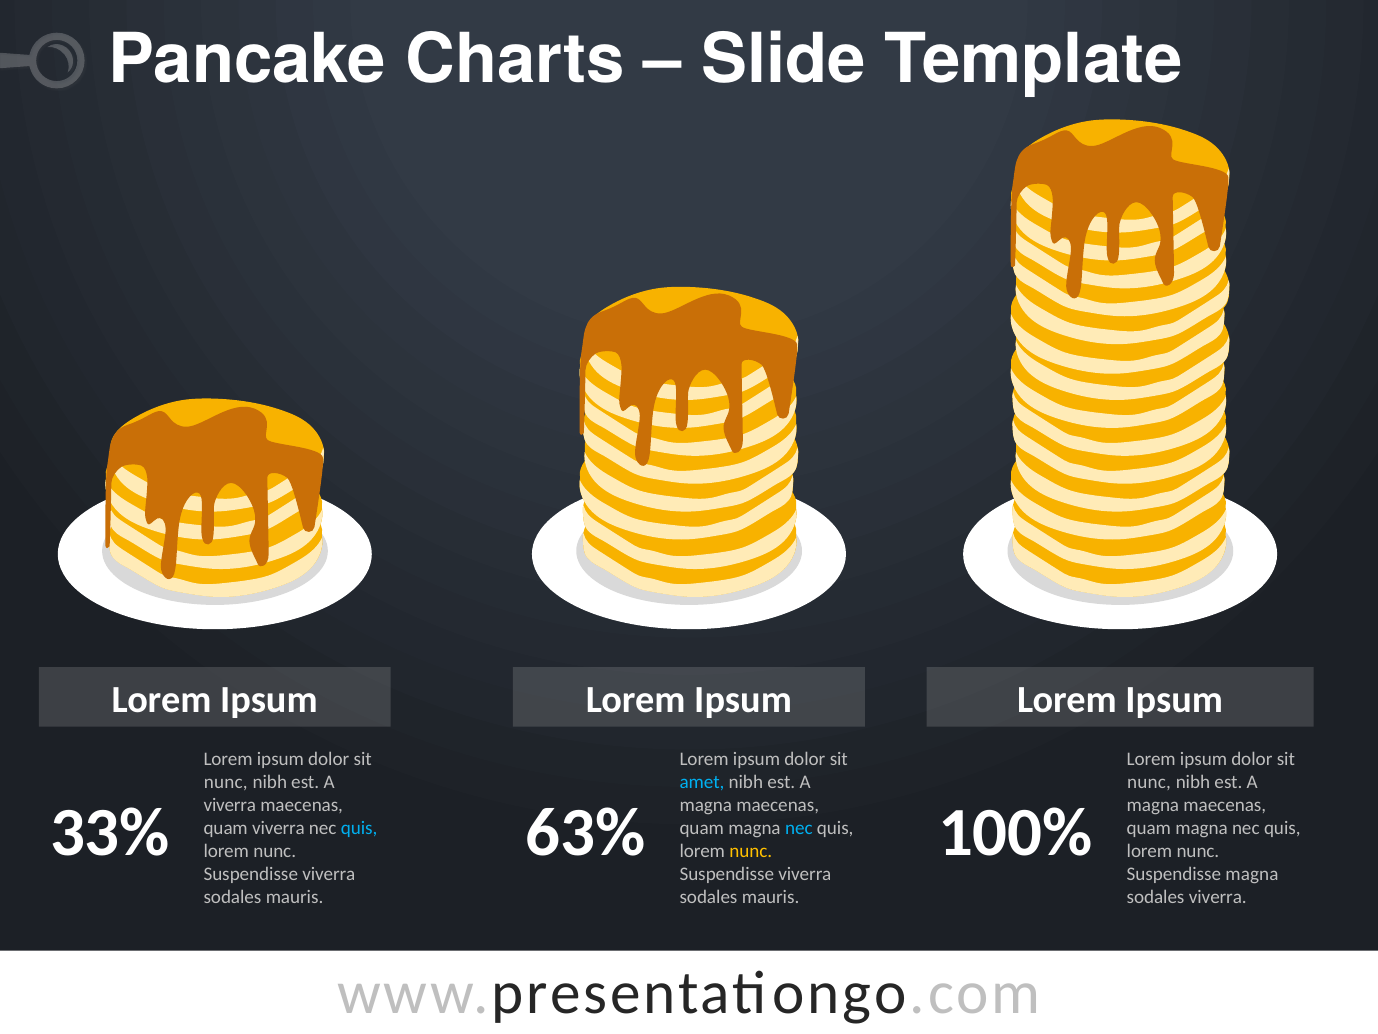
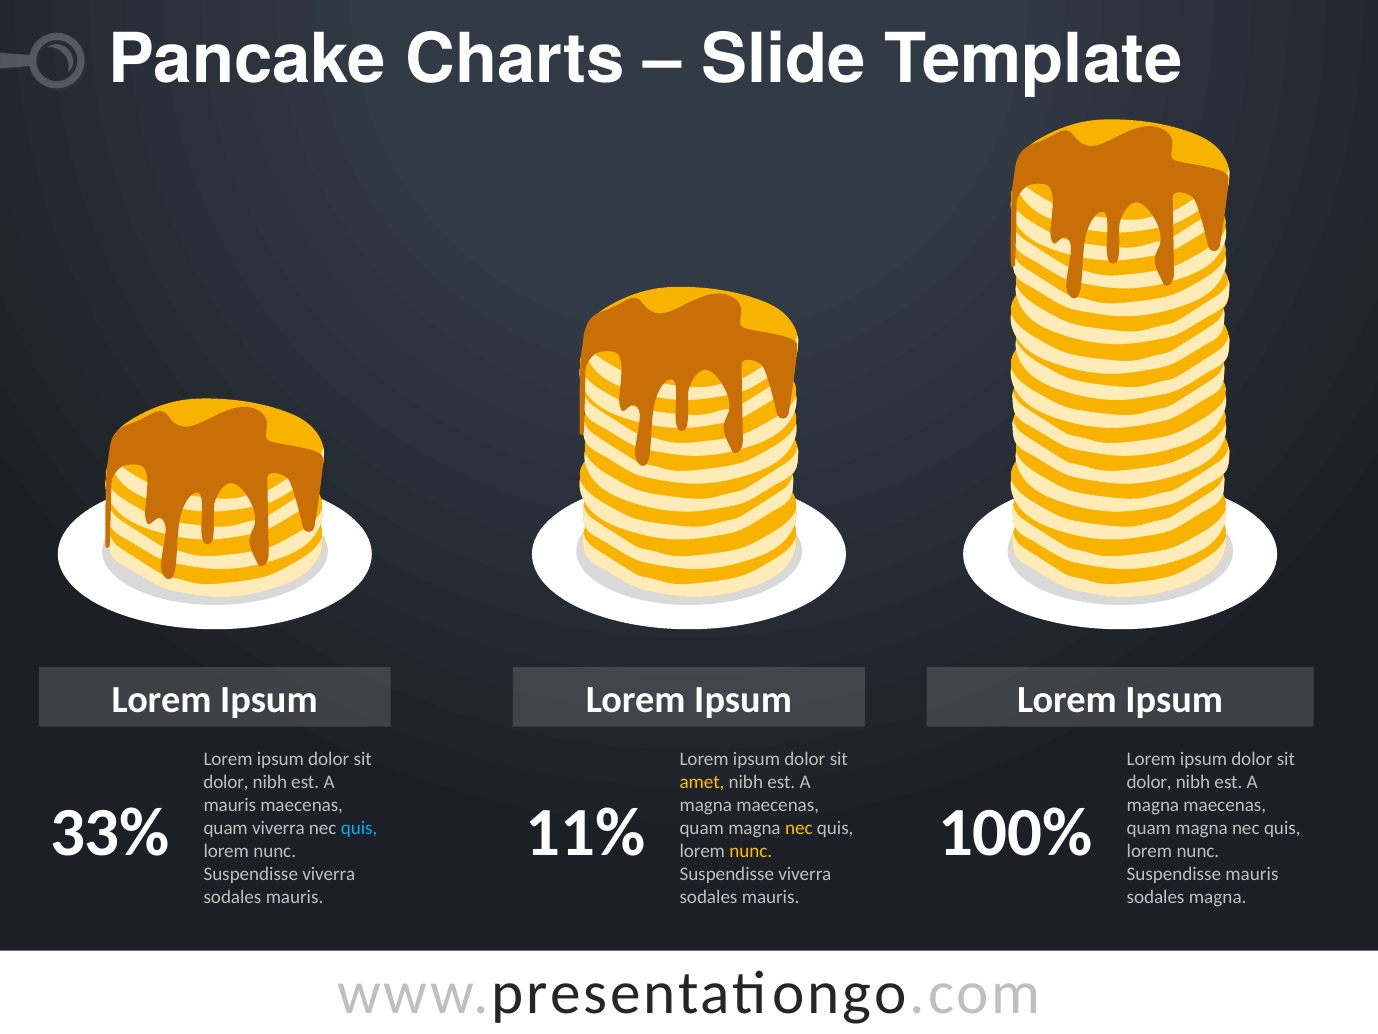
nunc at (226, 782): nunc -> dolor
amet colour: light blue -> yellow
nunc at (1149, 782): nunc -> dolor
viverra at (230, 805): viverra -> mauris
63%: 63% -> 11%
nec at (799, 828) colour: light blue -> yellow
Suspendisse magna: magna -> mauris
sodales viverra: viverra -> magna
